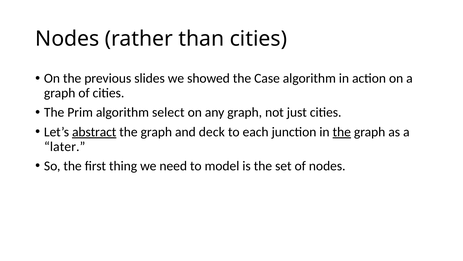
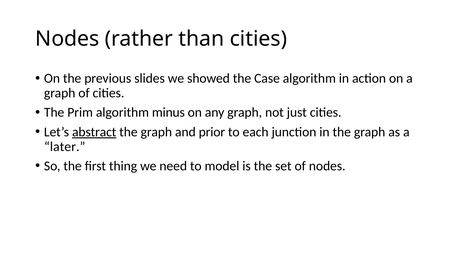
select: select -> minus
deck: deck -> prior
the at (342, 132) underline: present -> none
